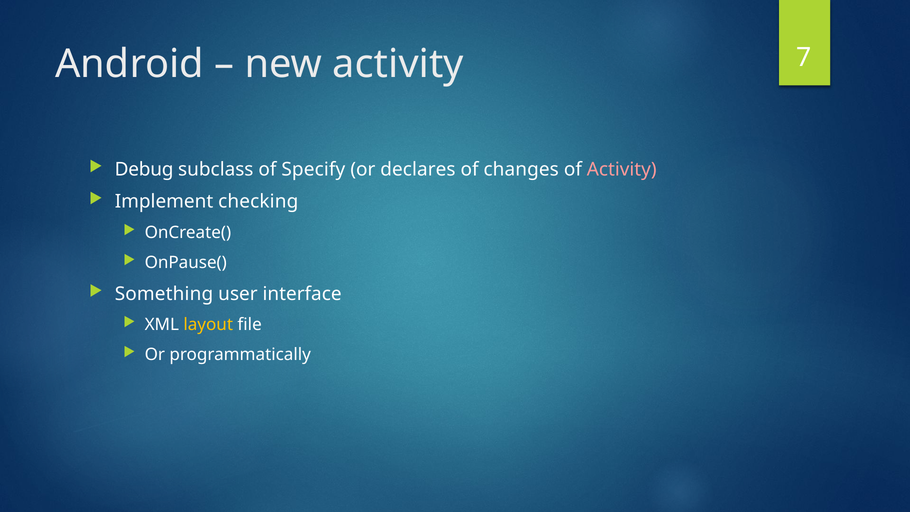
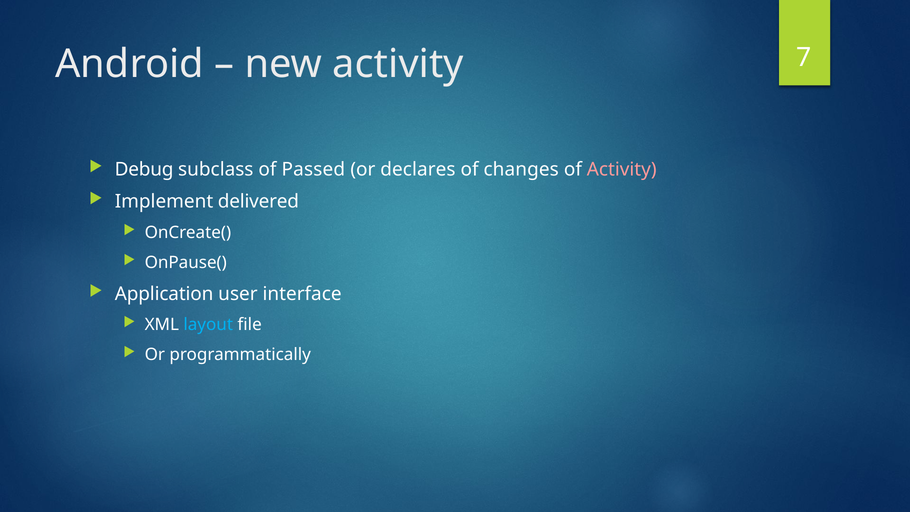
Specify: Specify -> Passed
checking: checking -> delivered
Something: Something -> Application
layout colour: yellow -> light blue
